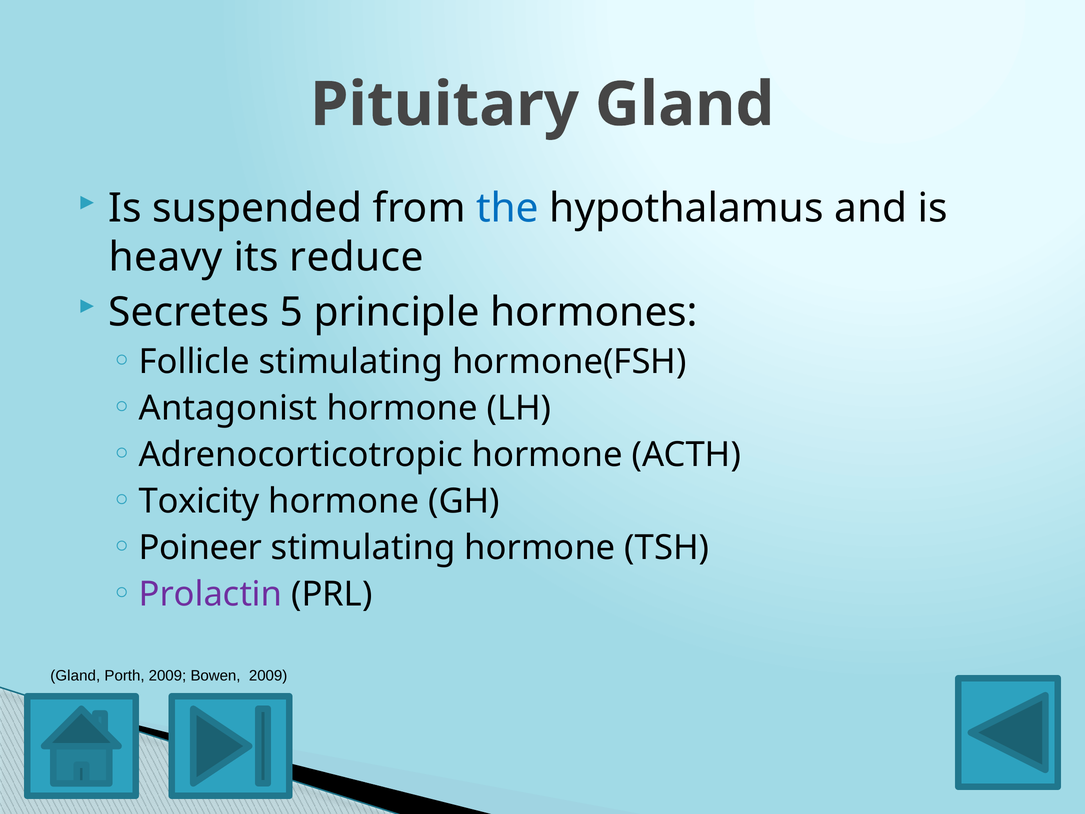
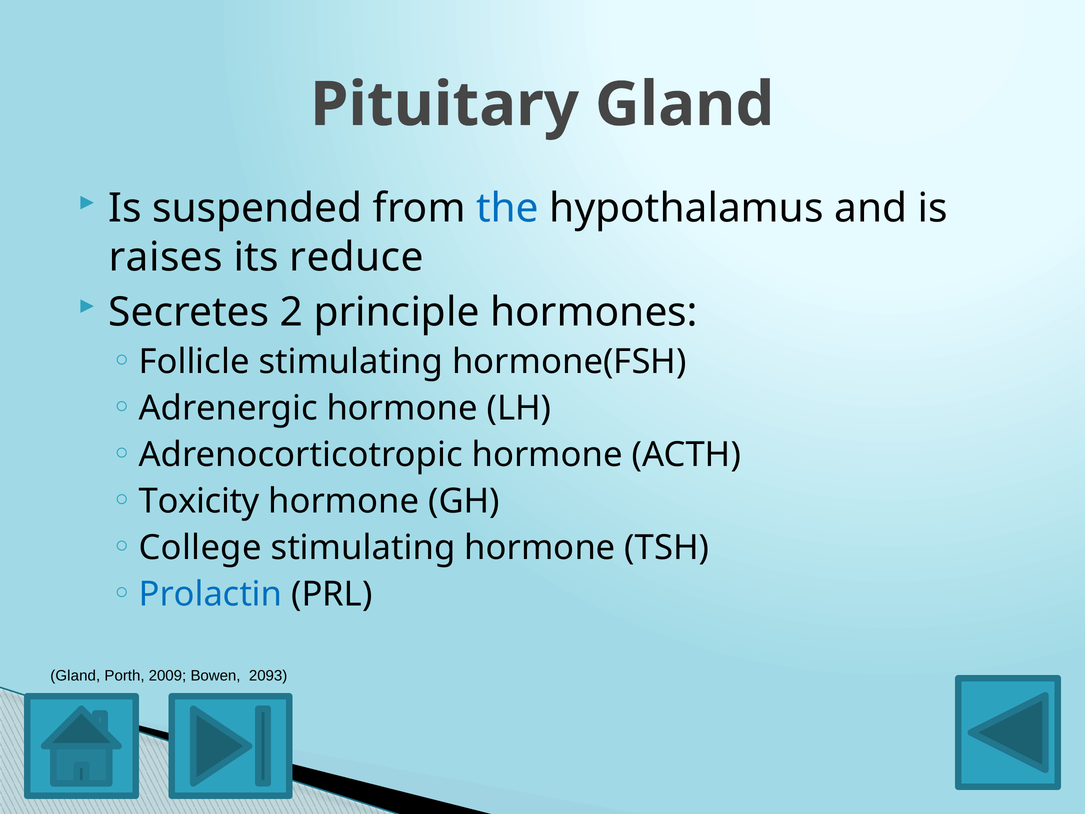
heavy: heavy -> raises
5: 5 -> 2
Antagonist: Antagonist -> Adrenergic
Poineer: Poineer -> College
Prolactin colour: purple -> blue
Bowen 2009: 2009 -> 2093
